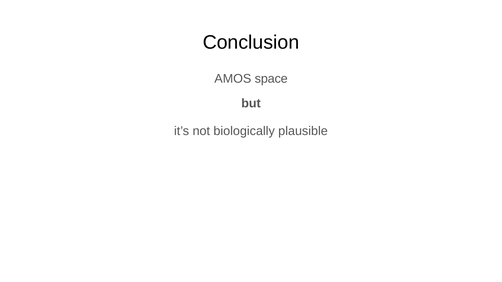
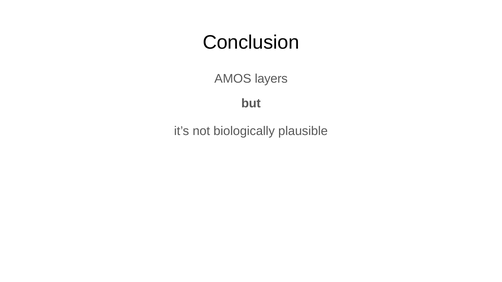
space: space -> layers
